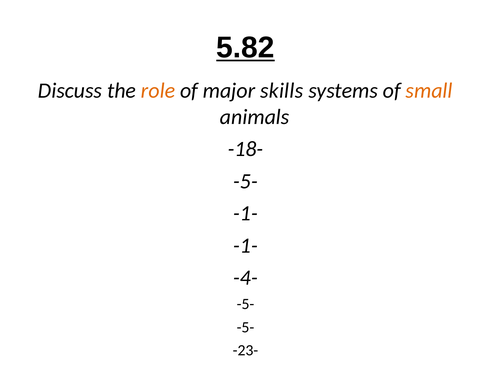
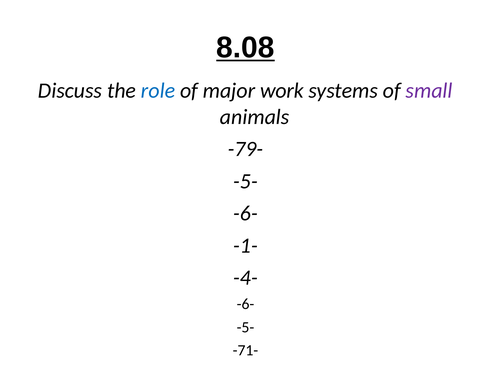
5.82: 5.82 -> 8.08
role colour: orange -> blue
skills: skills -> work
small colour: orange -> purple
-18-: -18- -> -79-
-1- at (246, 213): -1- -> -6-
-5- at (246, 304): -5- -> -6-
-23-: -23- -> -71-
